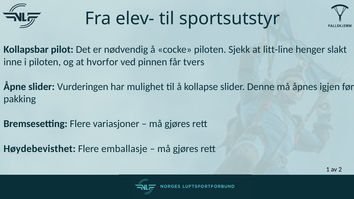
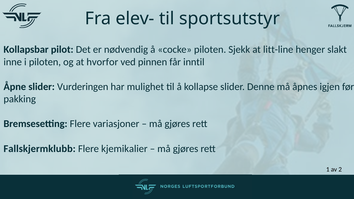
tvers: tvers -> inntil
Høydebevisthet: Høydebevisthet -> Fallskjermklubb
emballasje: emballasje -> kjemikalier
